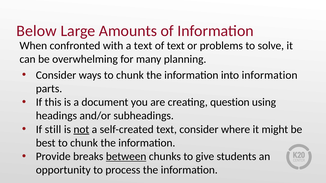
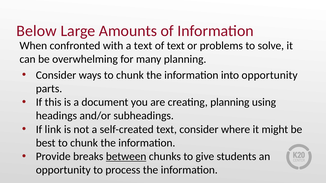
into information: information -> opportunity
creating question: question -> planning
still: still -> link
not underline: present -> none
